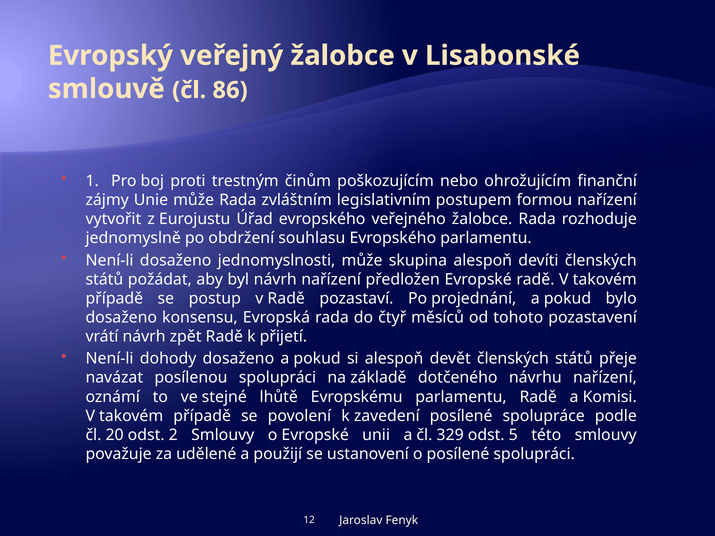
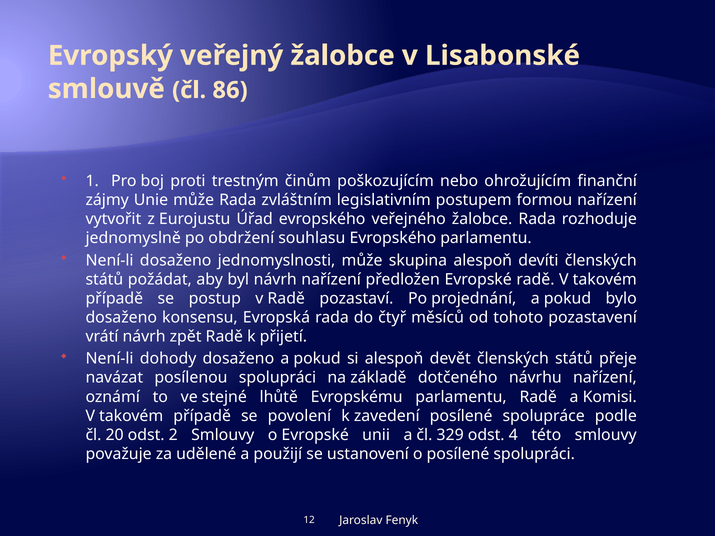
5: 5 -> 4
